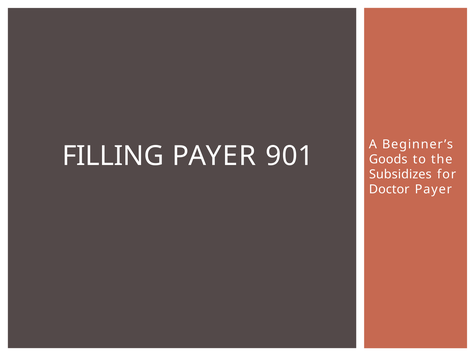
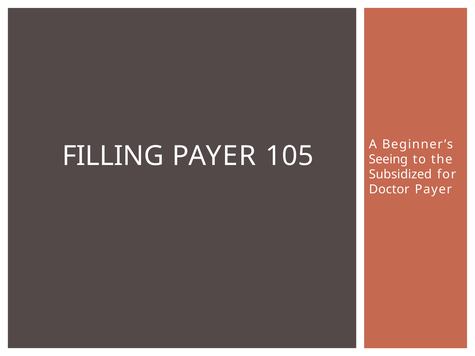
901: 901 -> 105
Goods: Goods -> Seeing
Subsidizes: Subsidizes -> Subsidized
